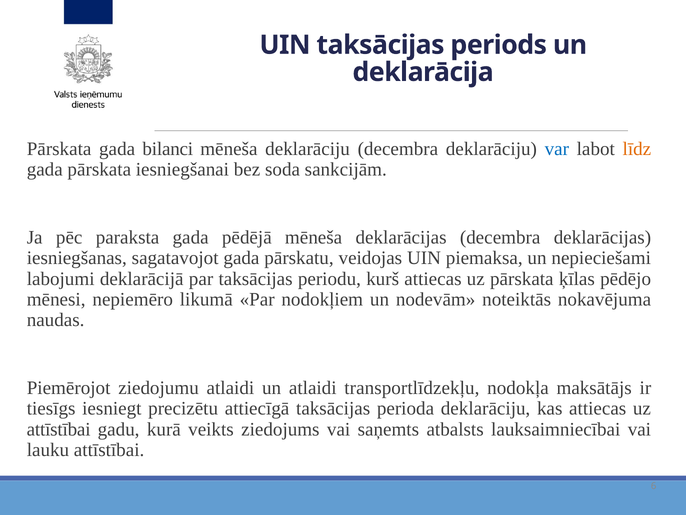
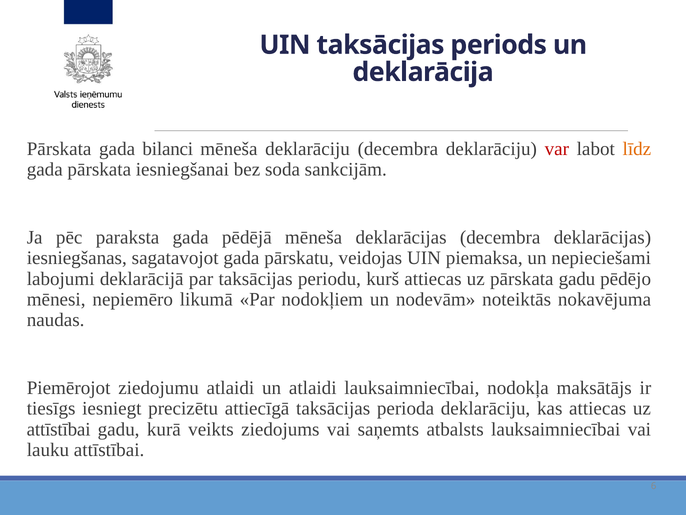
var colour: blue -> red
pārskata ķīlas: ķīlas -> gadu
atlaidi transportlīdzekļu: transportlīdzekļu -> lauksaimniecībai
